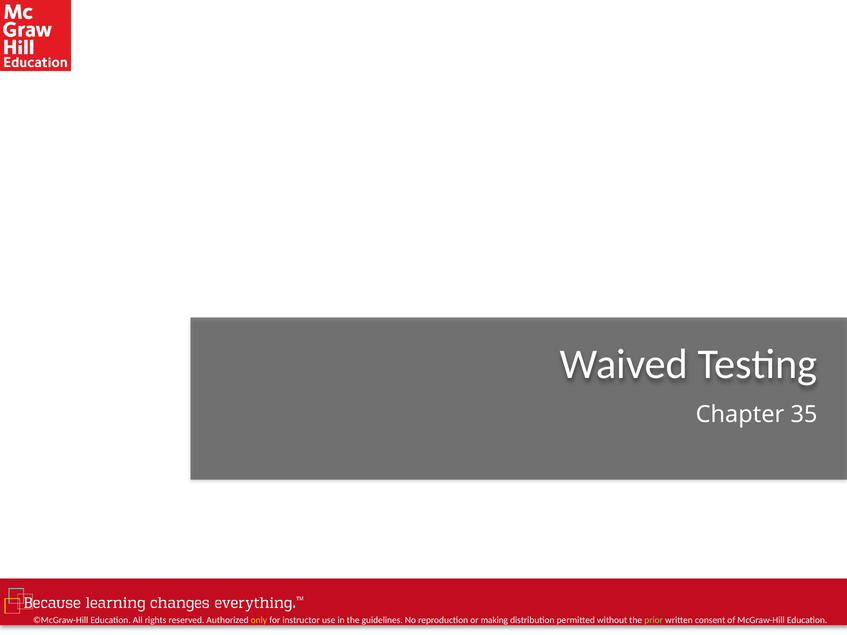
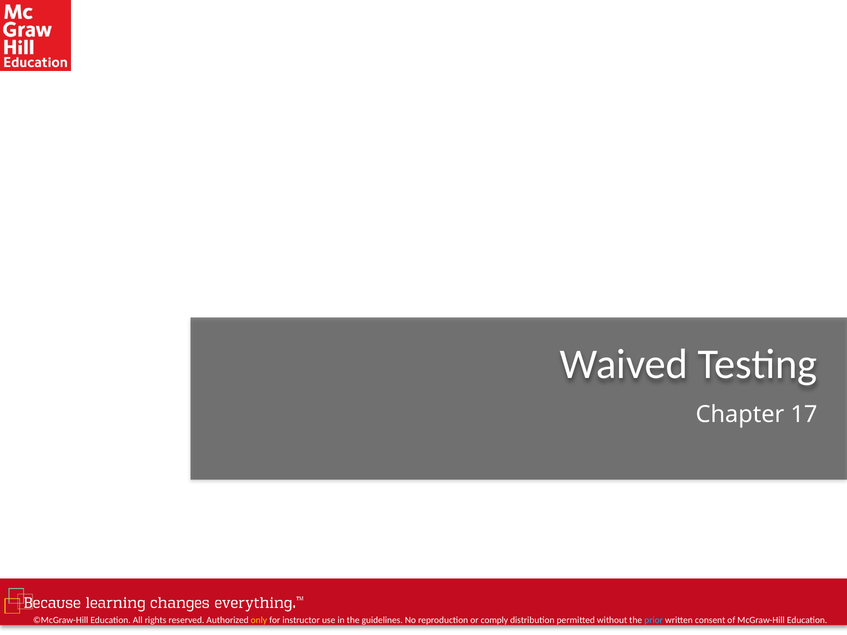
35: 35 -> 17
making: making -> comply
prior colour: light green -> light blue
